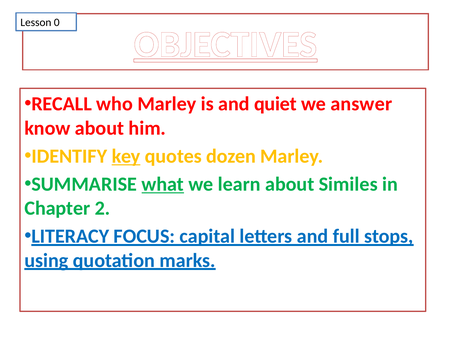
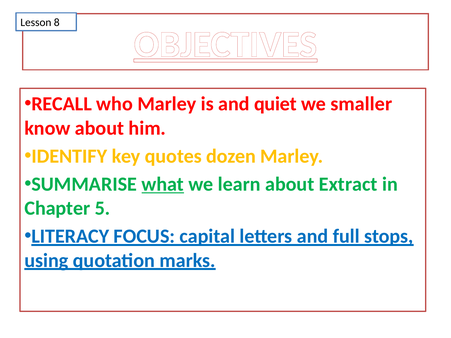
0: 0 -> 8
answer: answer -> smaller
key underline: present -> none
Similes: Similes -> Extract
2: 2 -> 5
